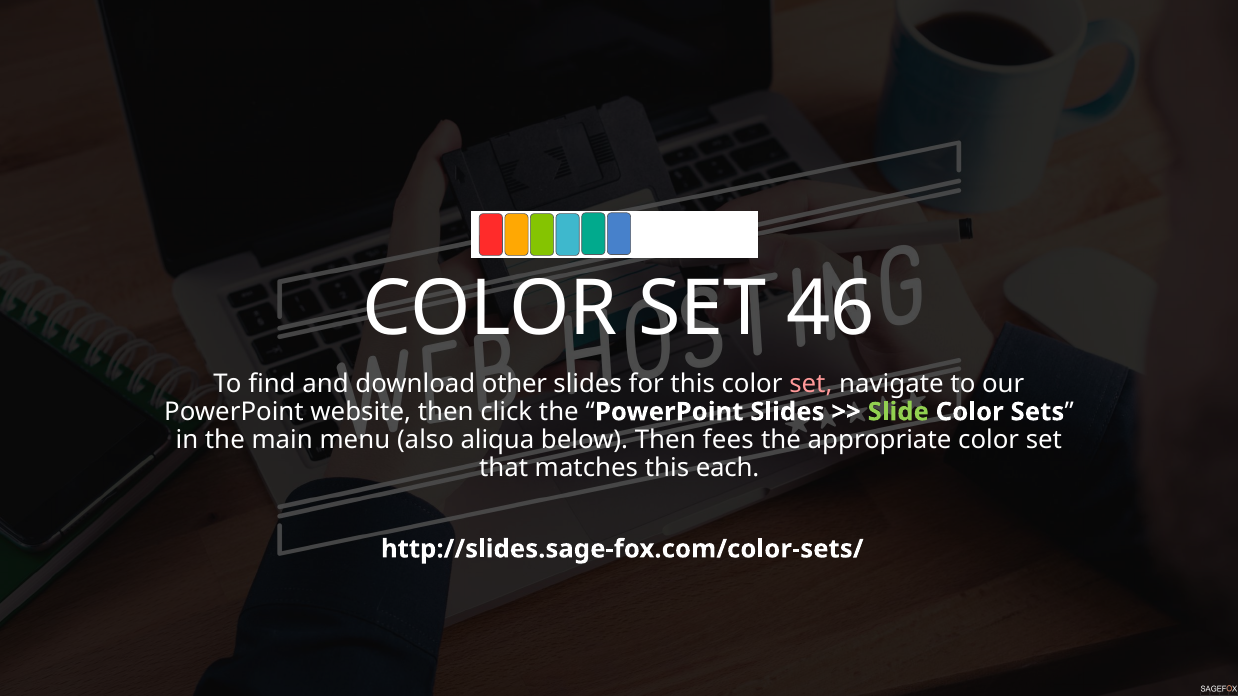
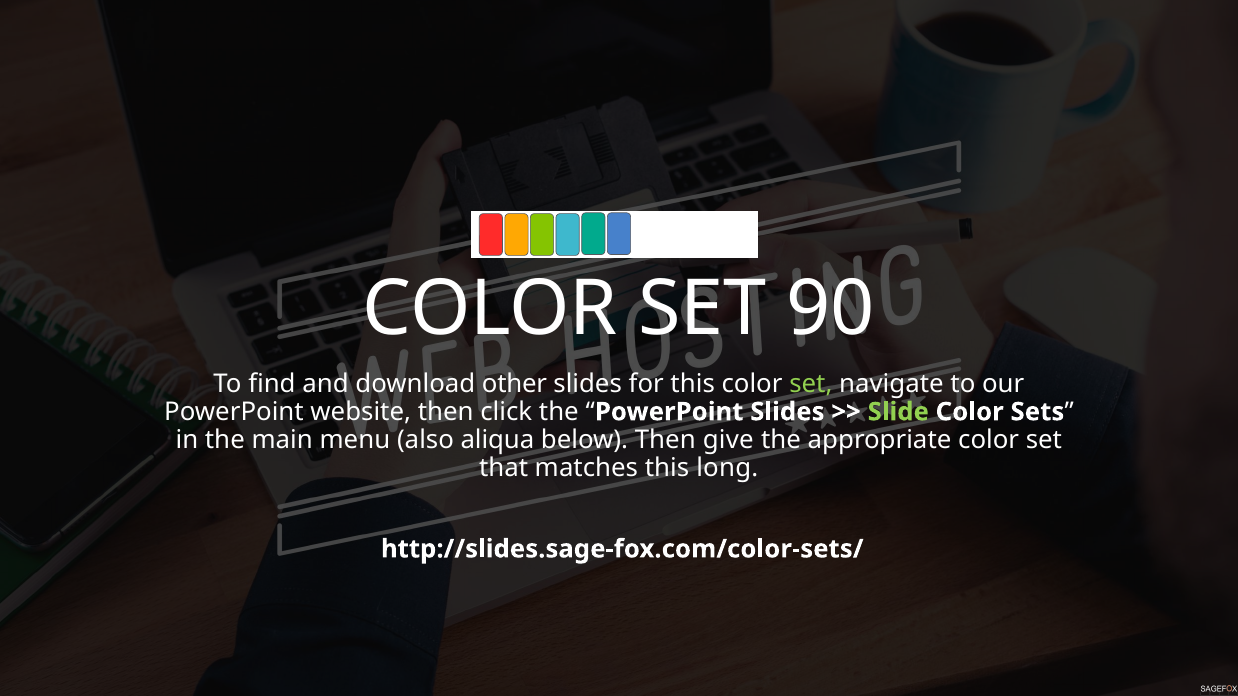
46: 46 -> 90
set at (811, 384) colour: pink -> light green
fees: fees -> give
each: each -> long
